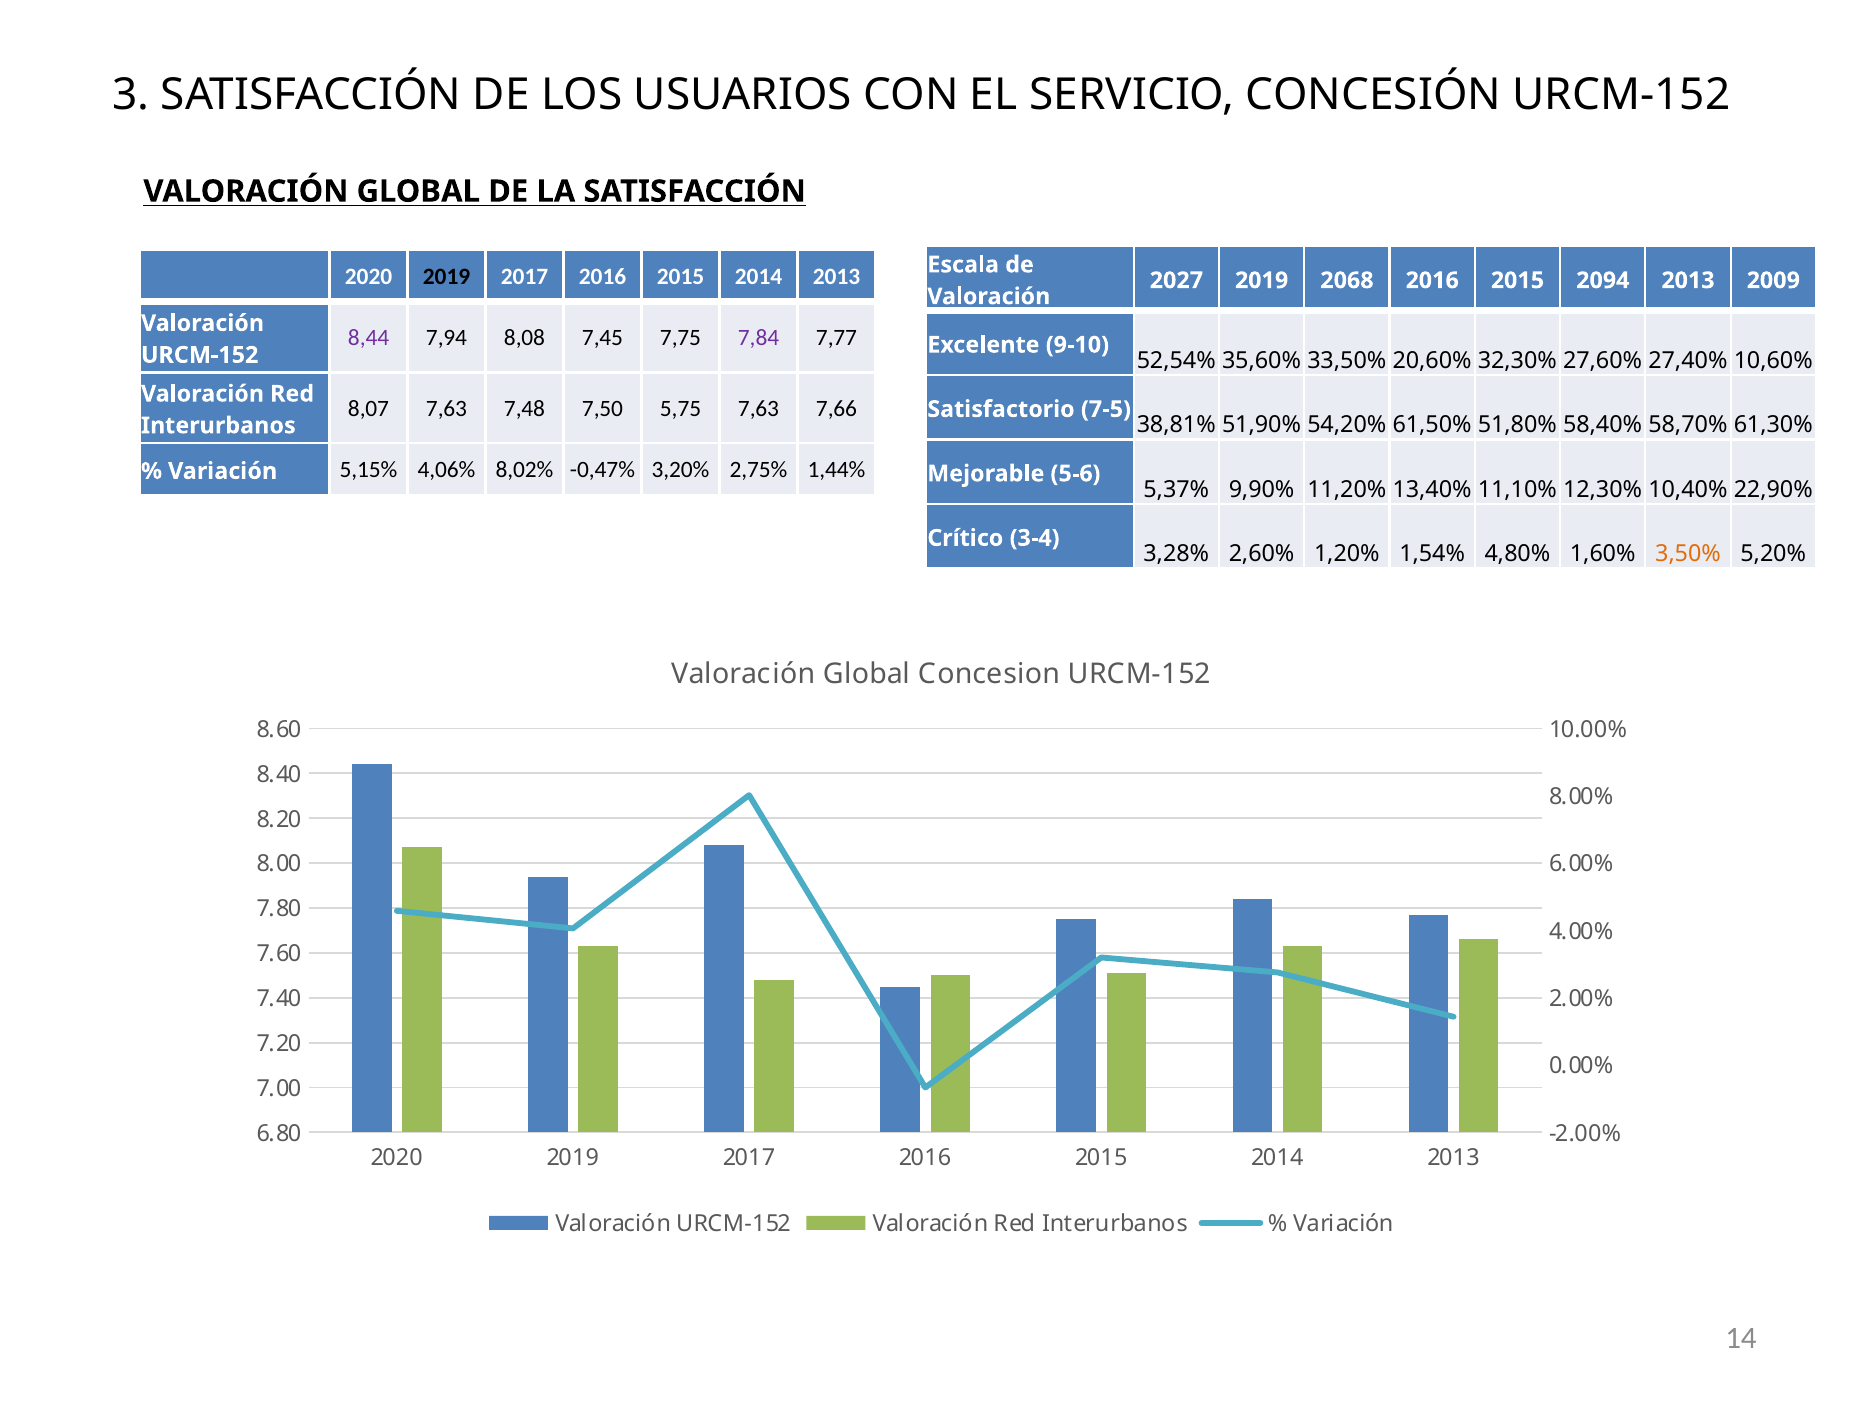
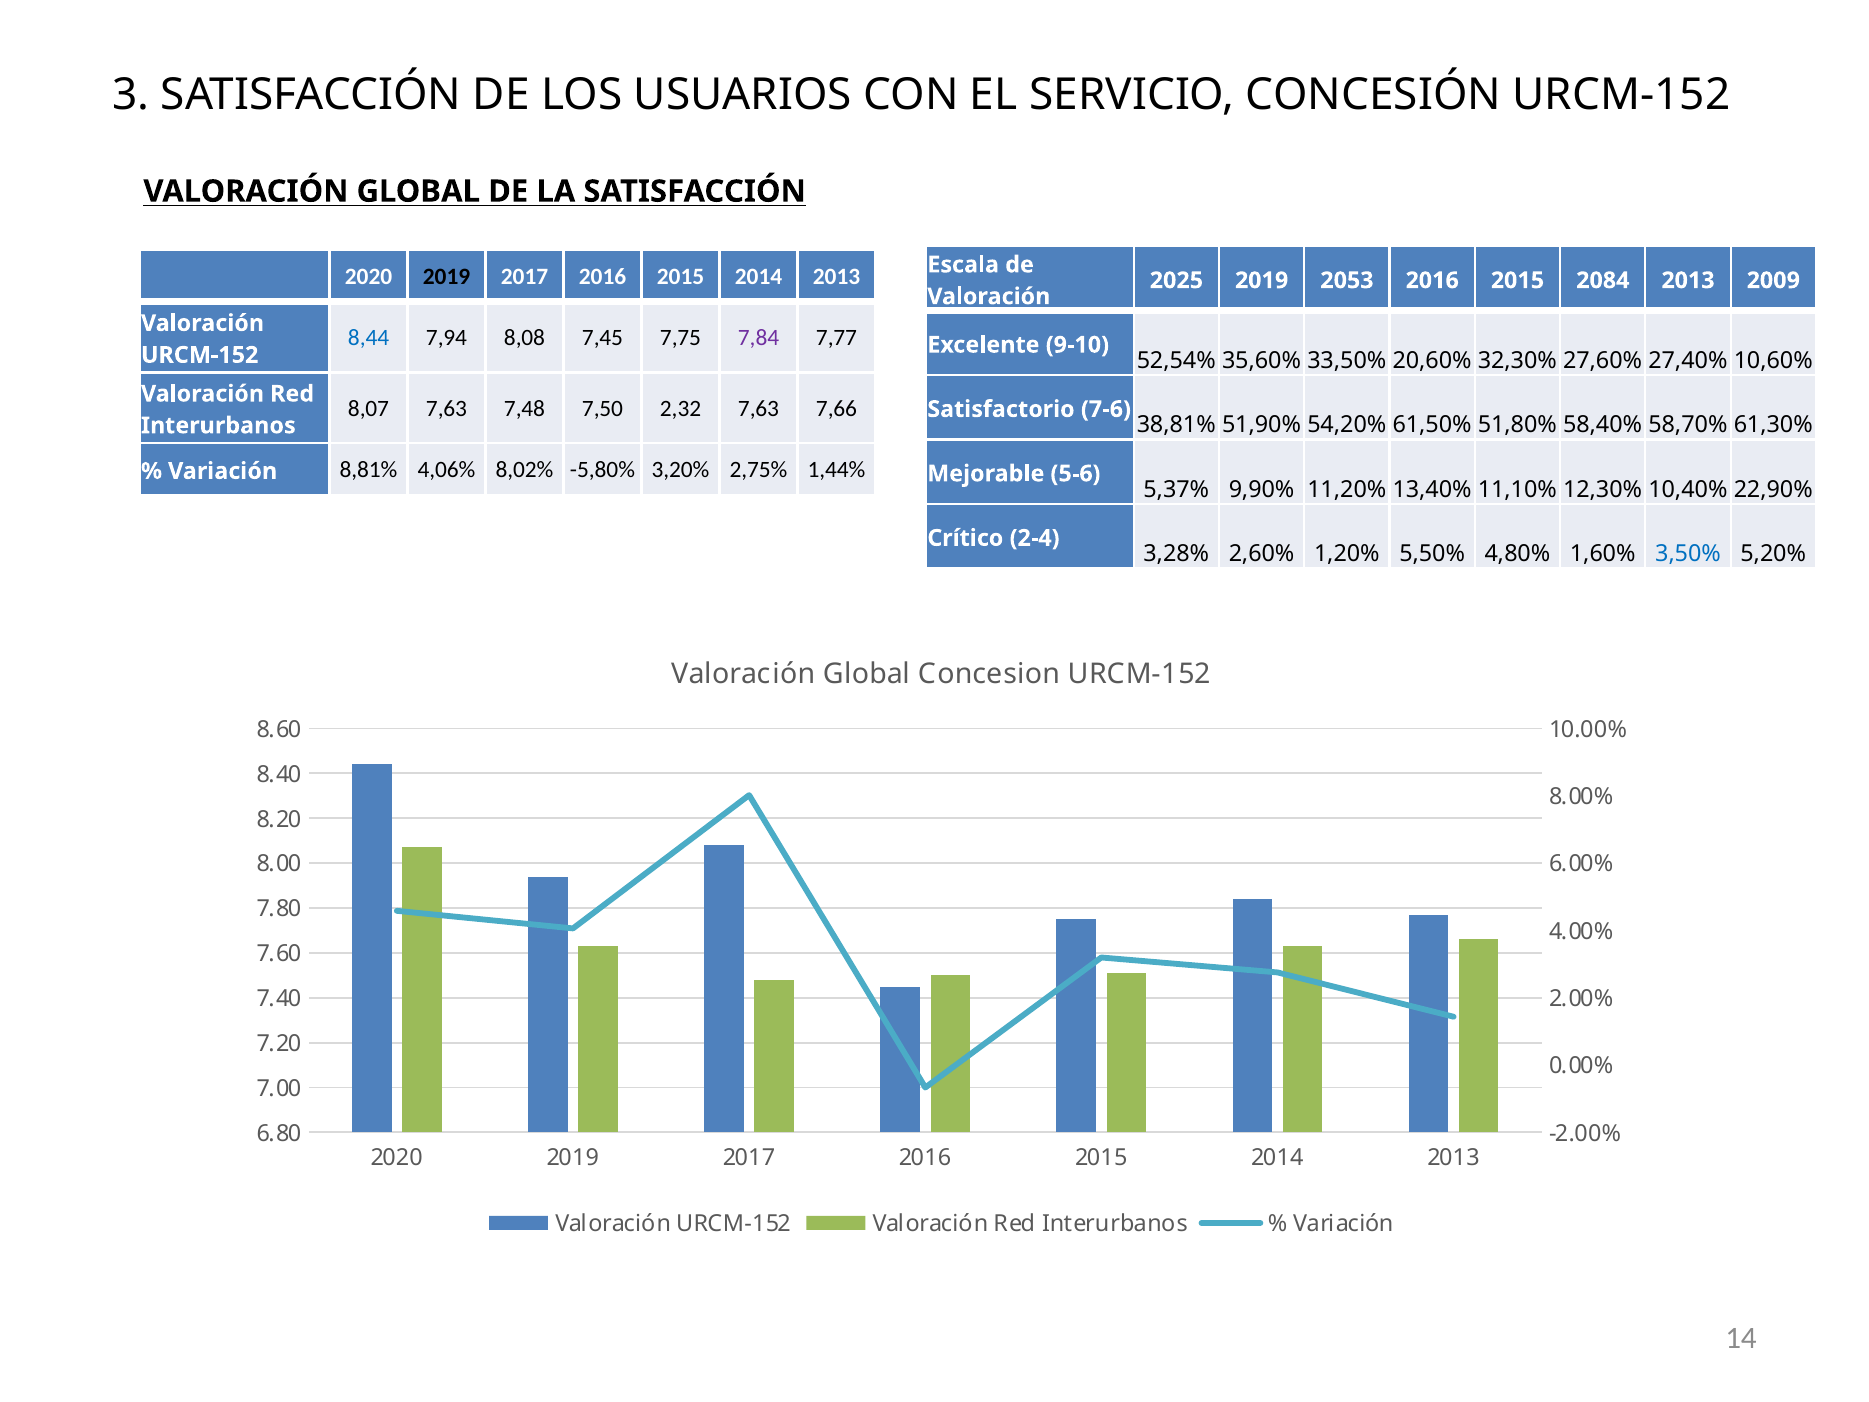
2027: 2027 -> 2025
2068: 2068 -> 2053
2094: 2094 -> 2084
8,44 colour: purple -> blue
5,75: 5,75 -> 2,32
7-5: 7-5 -> 7-6
5,15%: 5,15% -> 8,81%
-0,47%: -0,47% -> -5,80%
3-4: 3-4 -> 2-4
1,54%: 1,54% -> 5,50%
3,50% colour: orange -> blue
